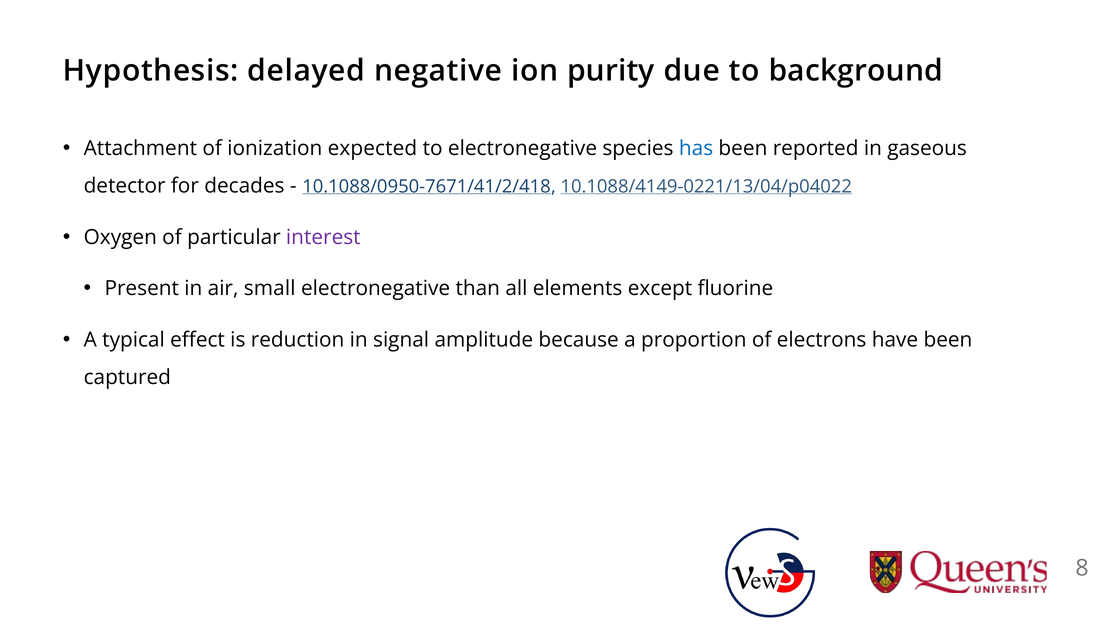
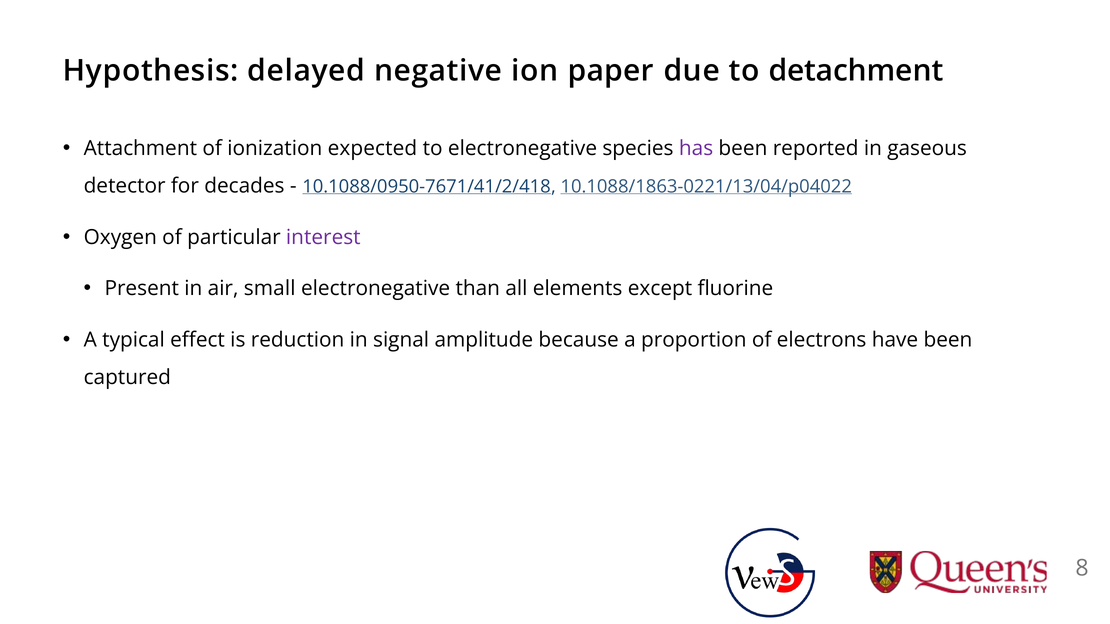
purity: purity -> paper
background: background -> detachment
has colour: blue -> purple
10.1088/4149-0221/13/04/p04022: 10.1088/4149-0221/13/04/p04022 -> 10.1088/1863-0221/13/04/p04022
